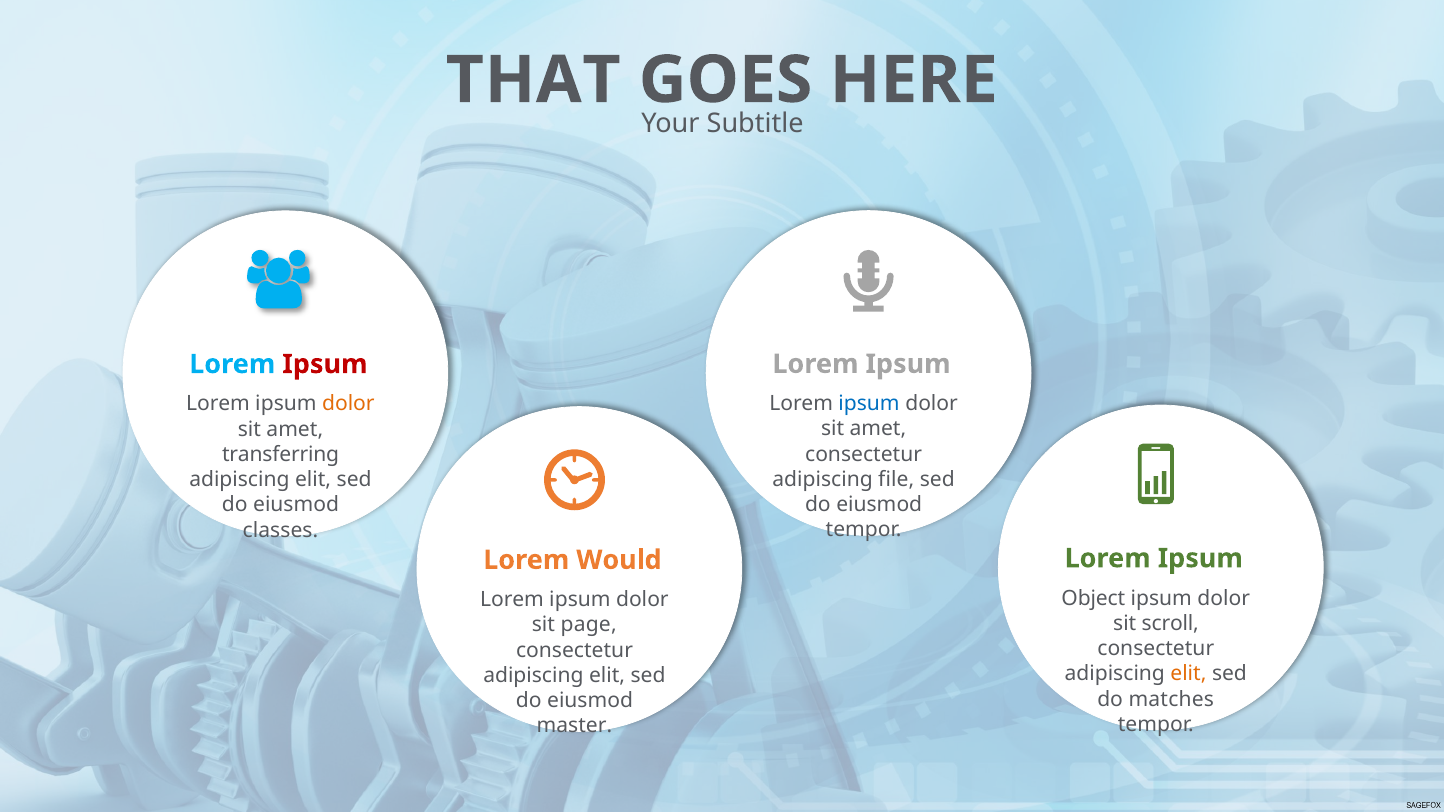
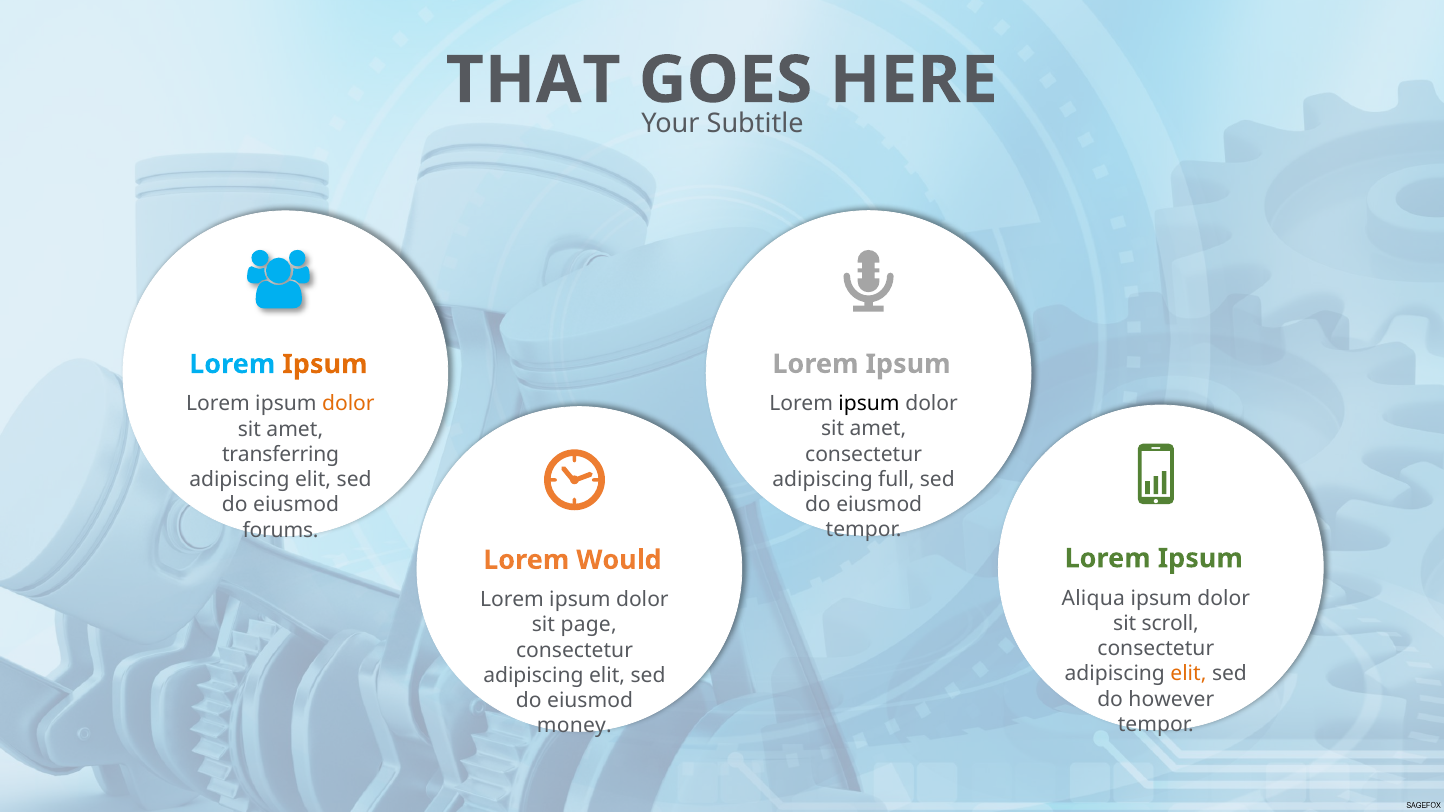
Ipsum at (325, 364) colour: red -> orange
ipsum at (869, 404) colour: blue -> black
file: file -> full
classes: classes -> forums
Object: Object -> Aliqua
matches: matches -> however
master: master -> money
